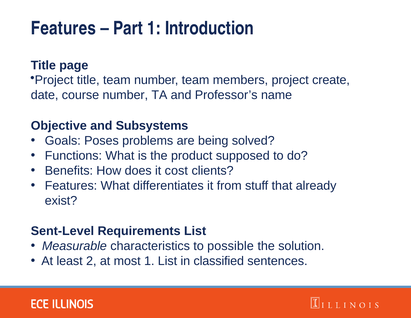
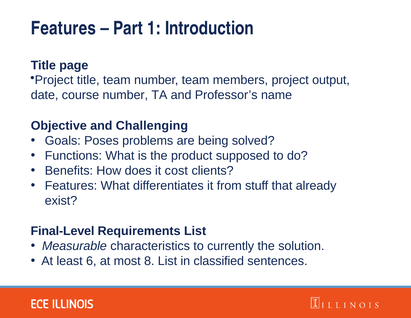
create: create -> output
Subsystems: Subsystems -> Challenging
Sent-Level: Sent-Level -> Final-Level
possible: possible -> currently
2: 2 -> 6
most 1: 1 -> 8
